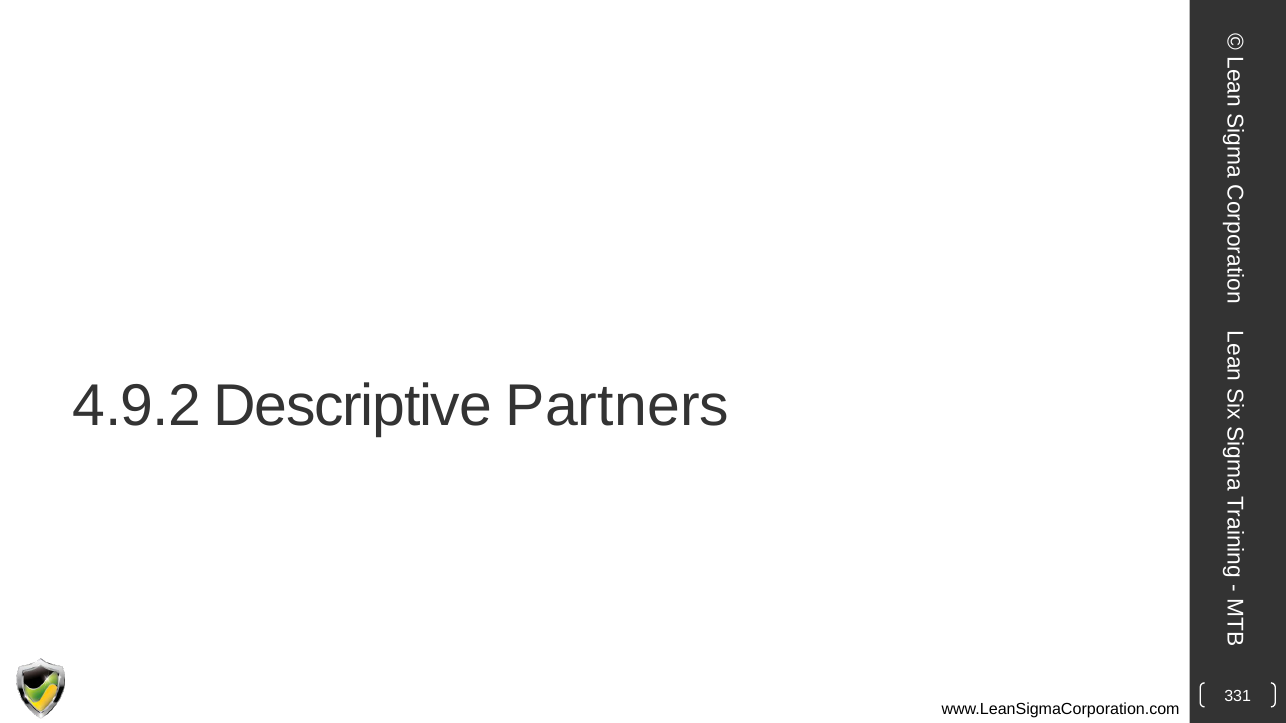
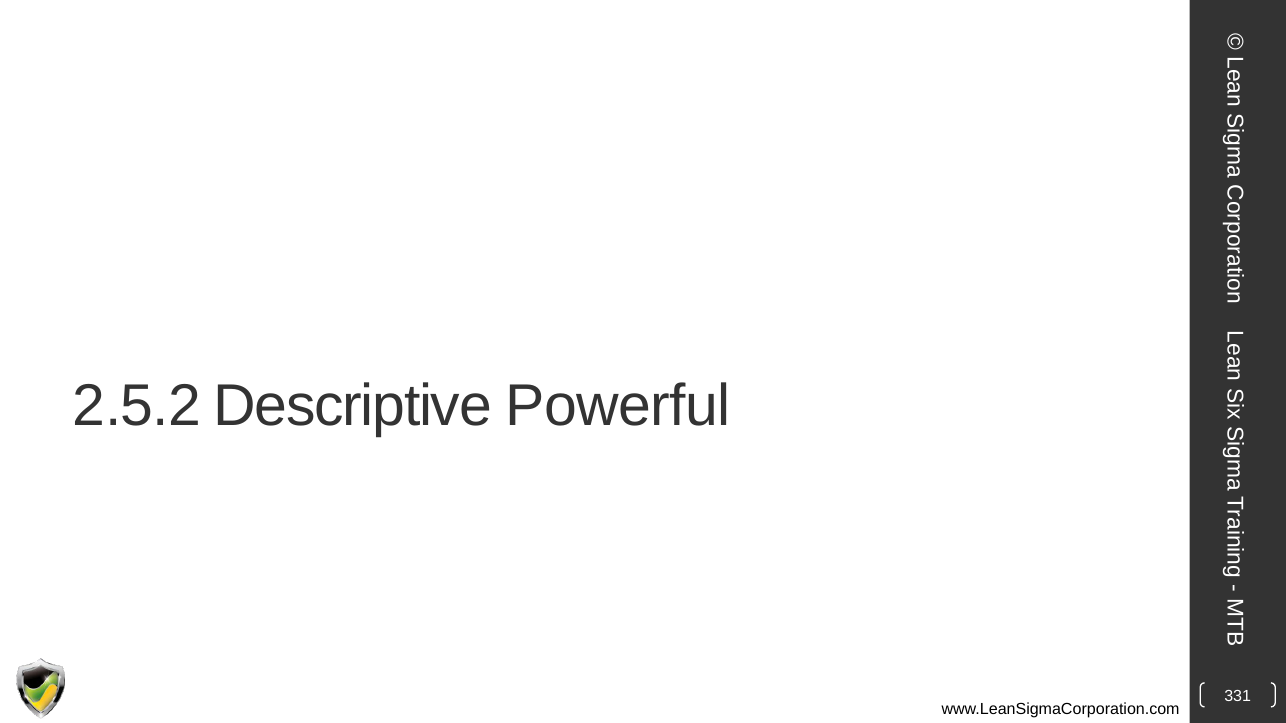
4.9.2: 4.9.2 -> 2.5.2
Partners: Partners -> Powerful
